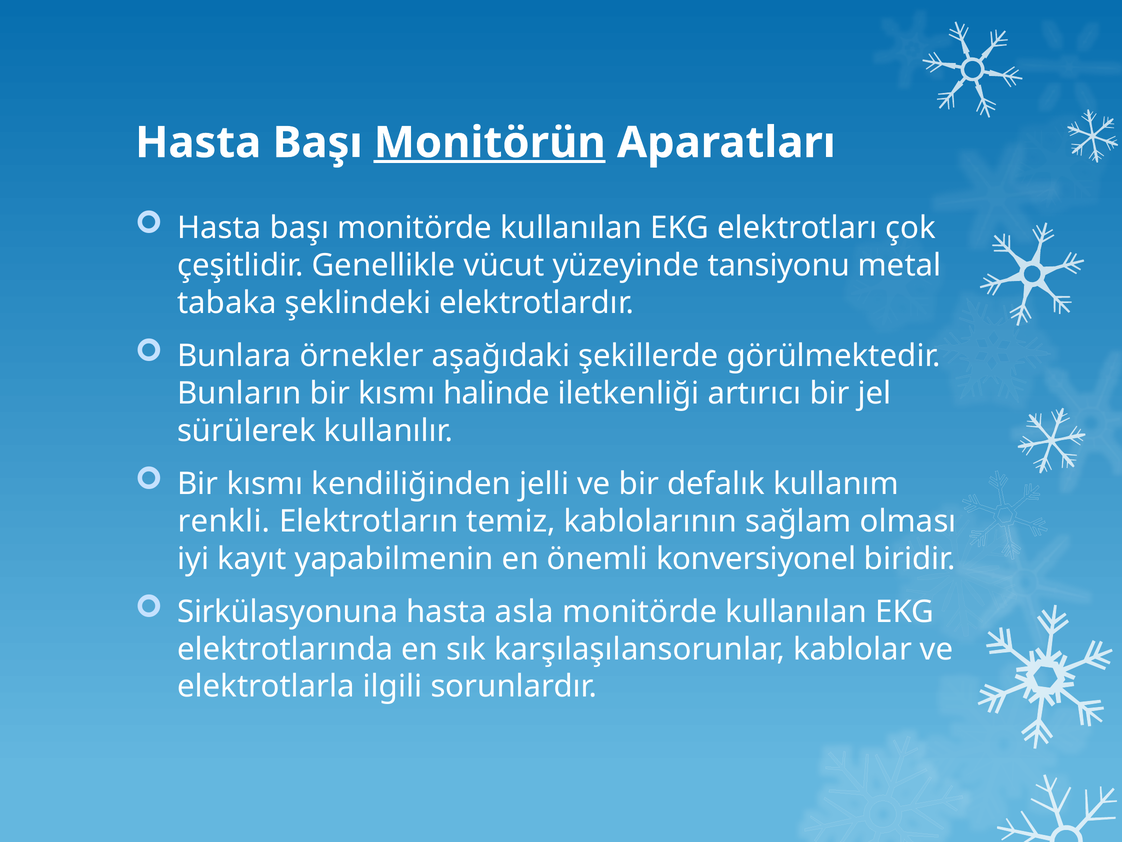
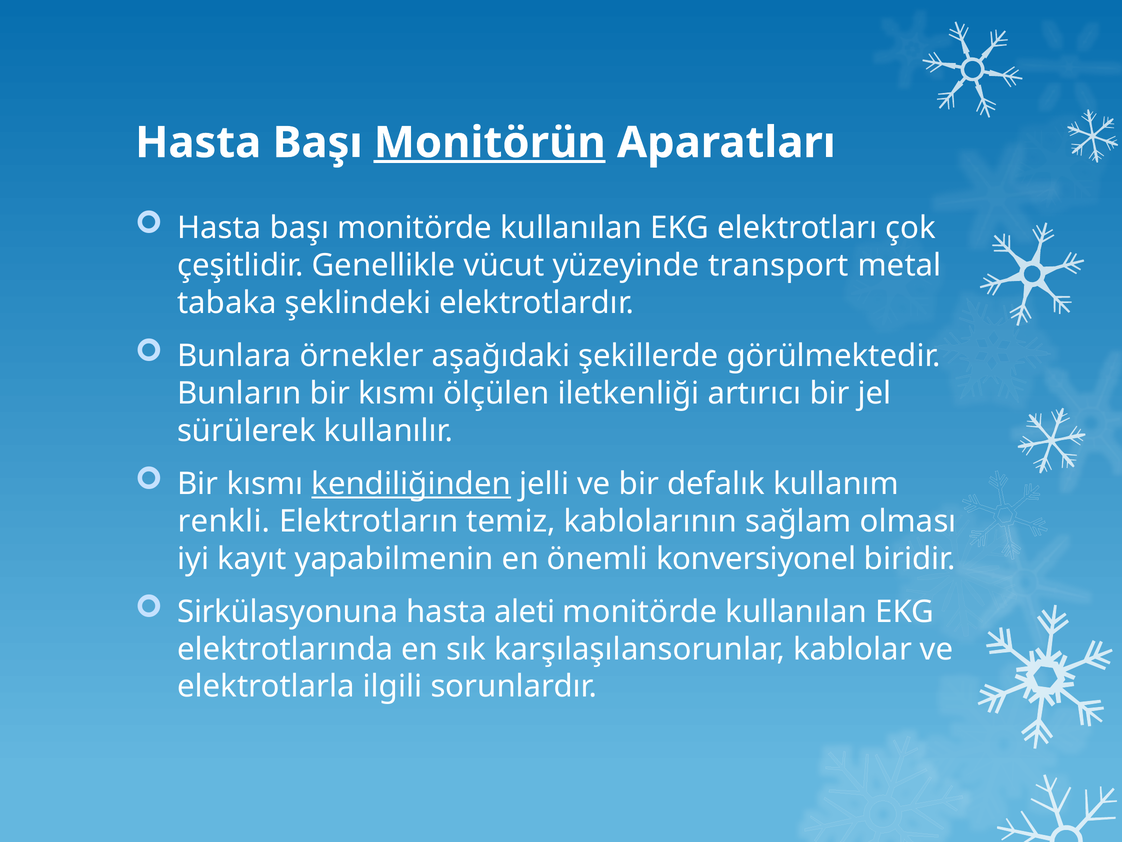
tansiyonu: tansiyonu -> transport
halinde: halinde -> ölçülen
kendiliğinden underline: none -> present
asla: asla -> aleti
